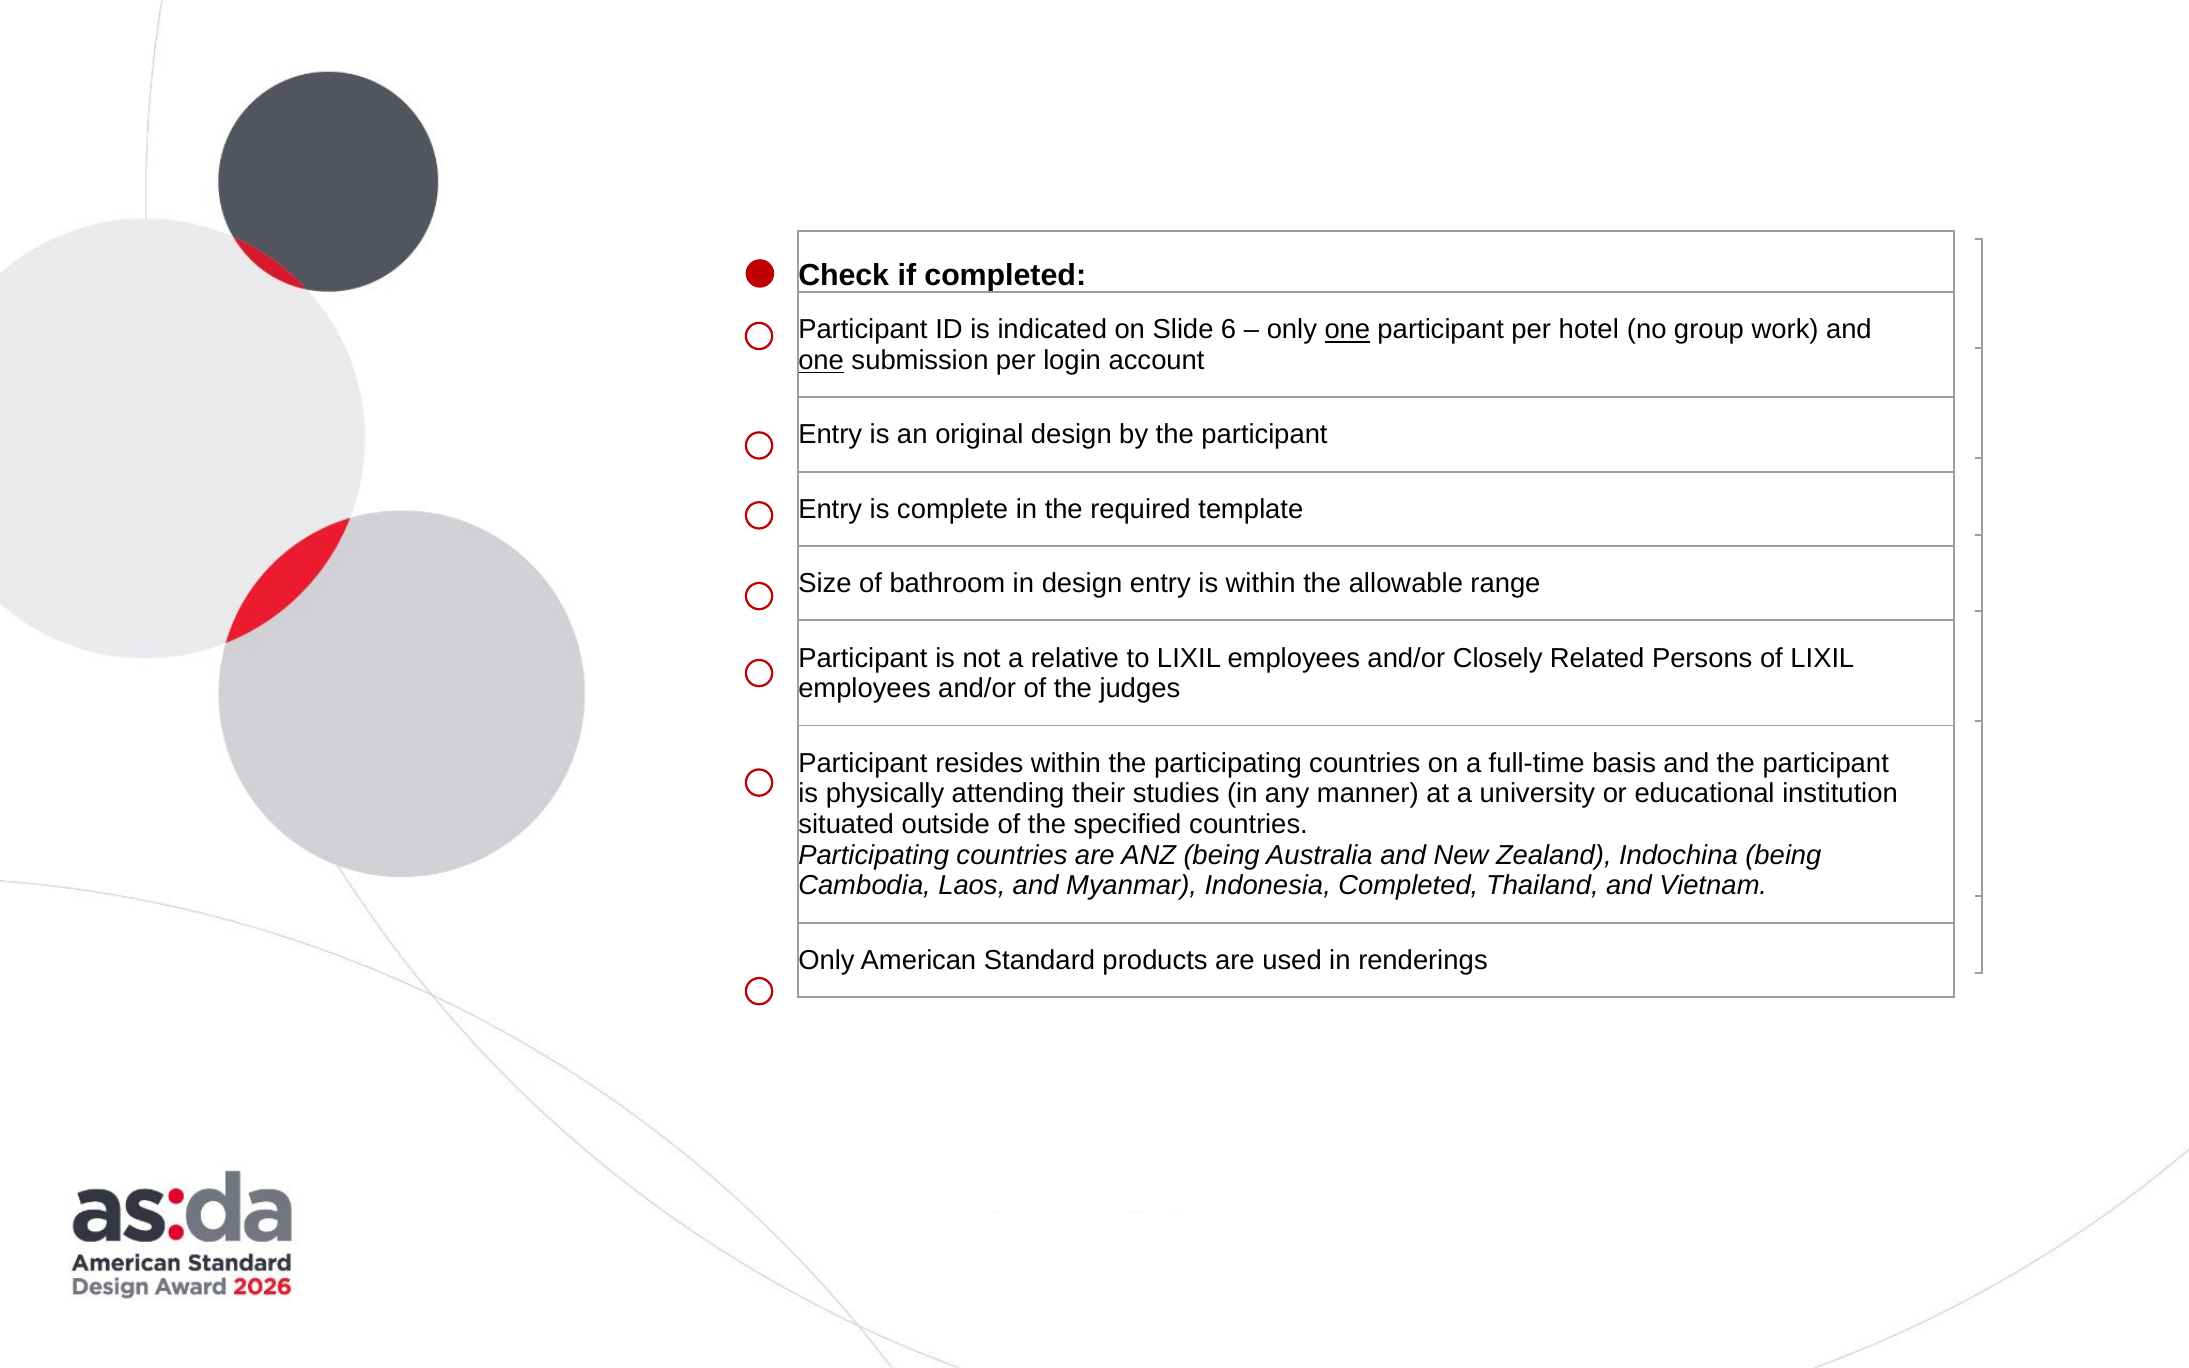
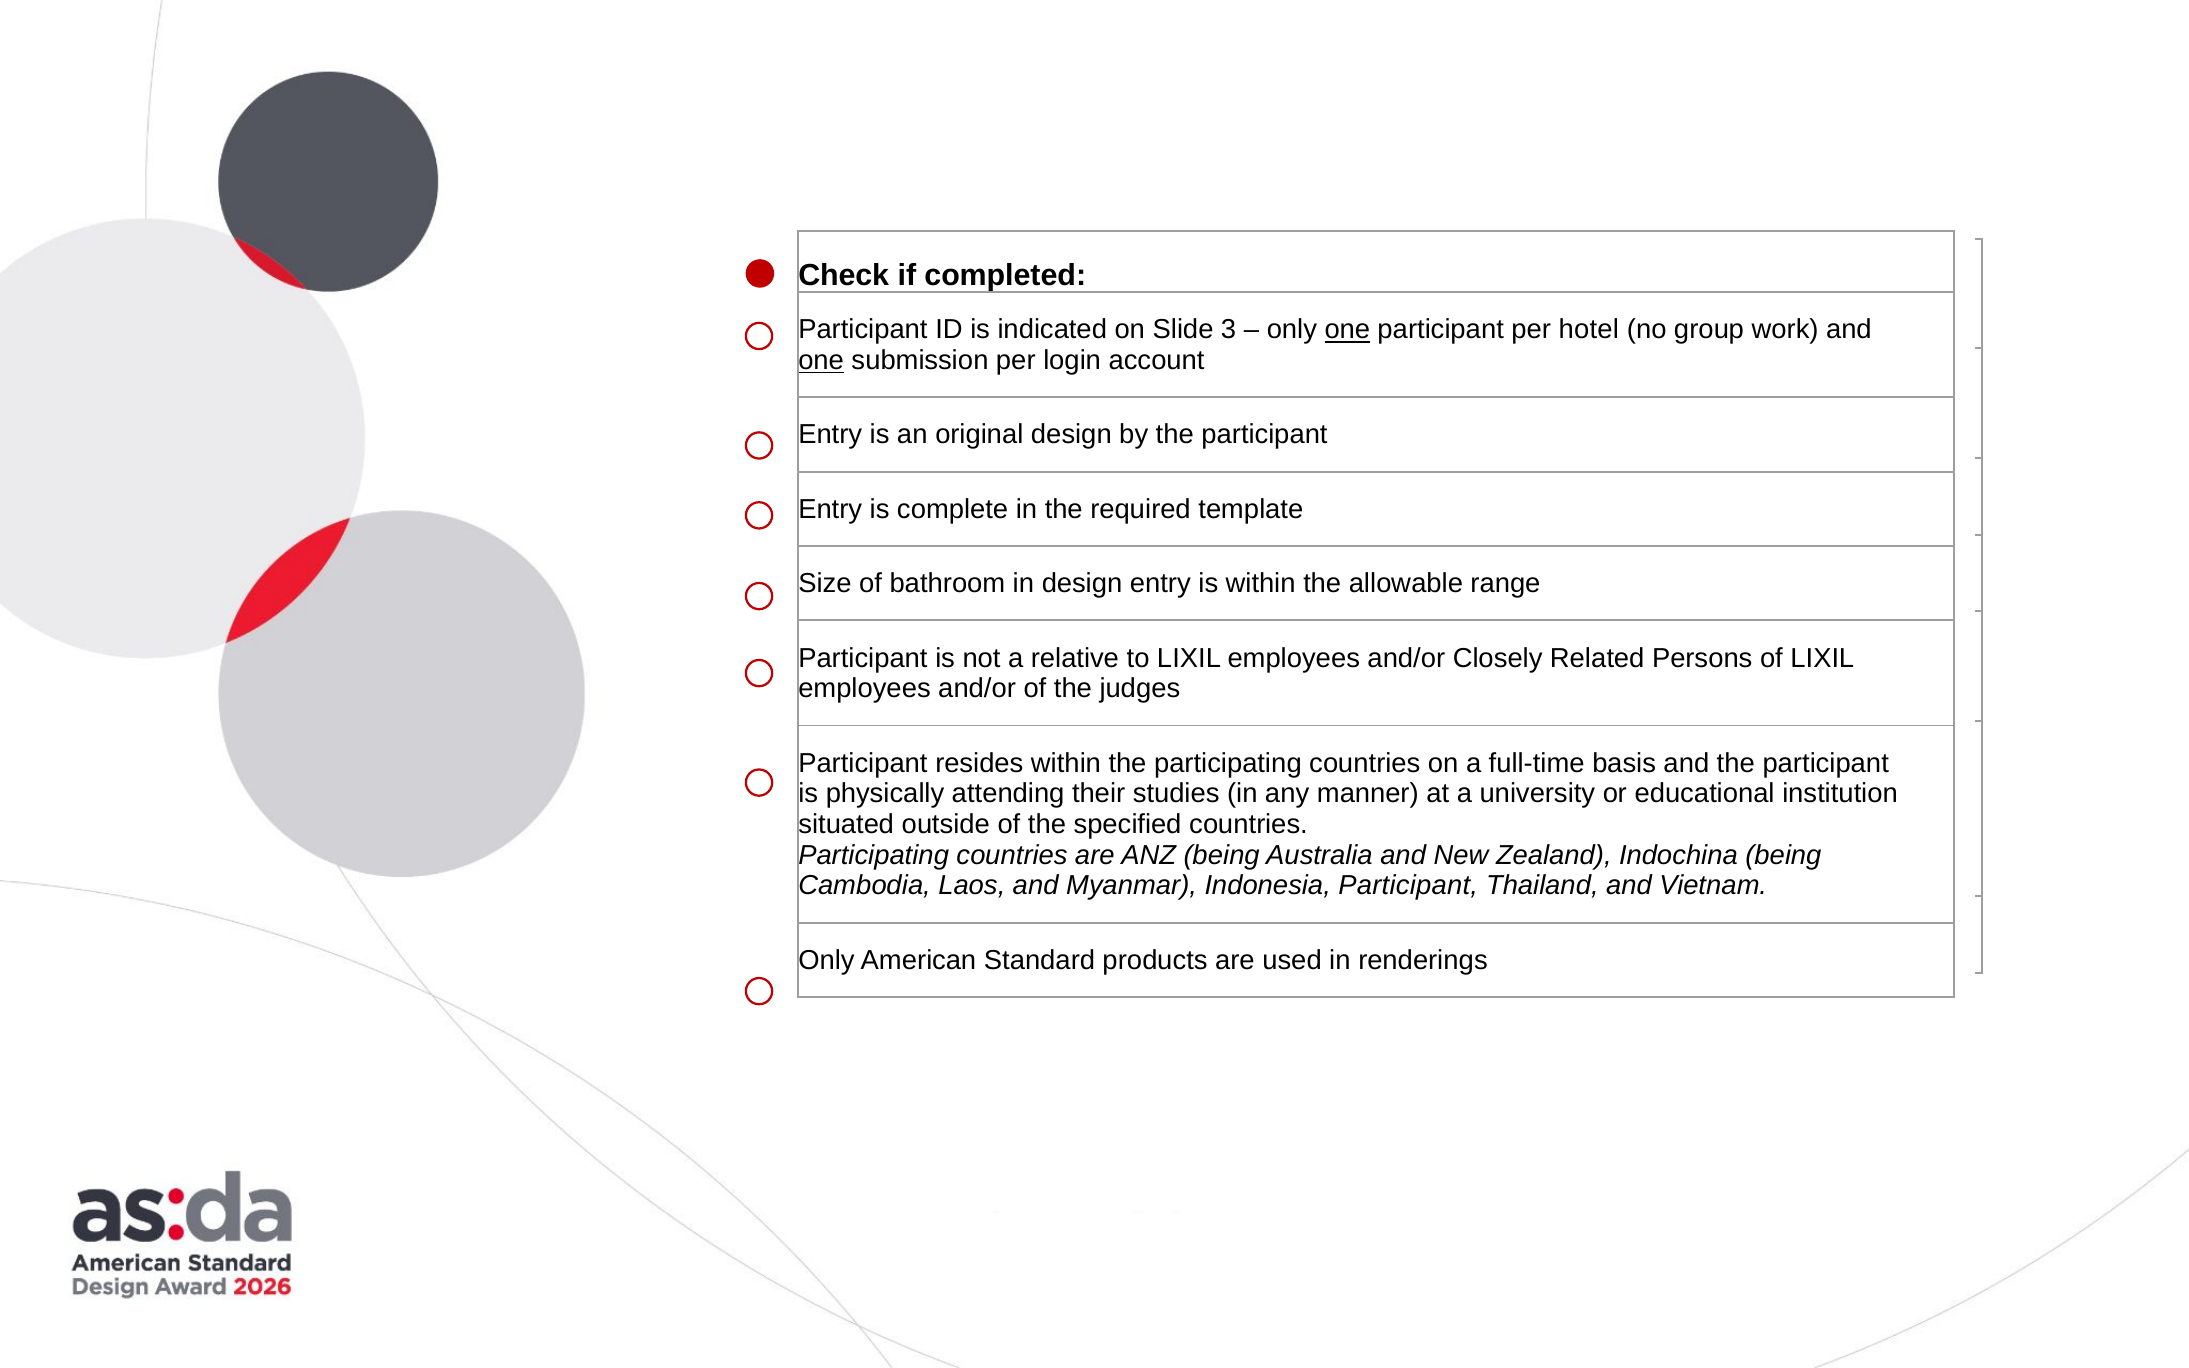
6: 6 -> 3
Indonesia Completed: Completed -> Participant
